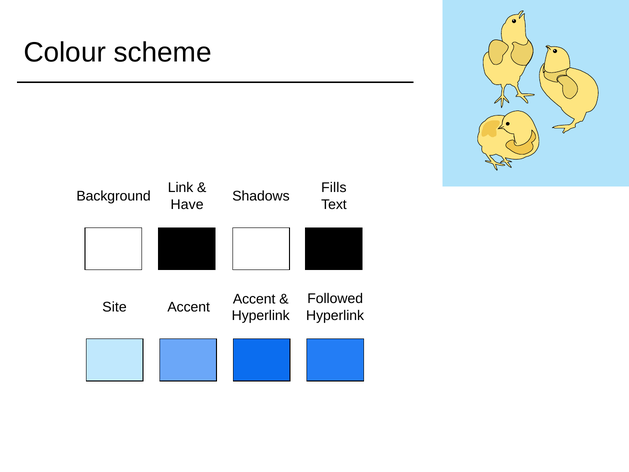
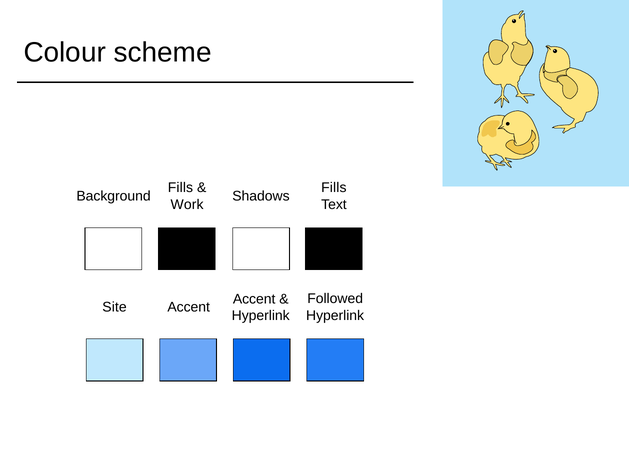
Link at (181, 188): Link -> Fills
Have: Have -> Work
